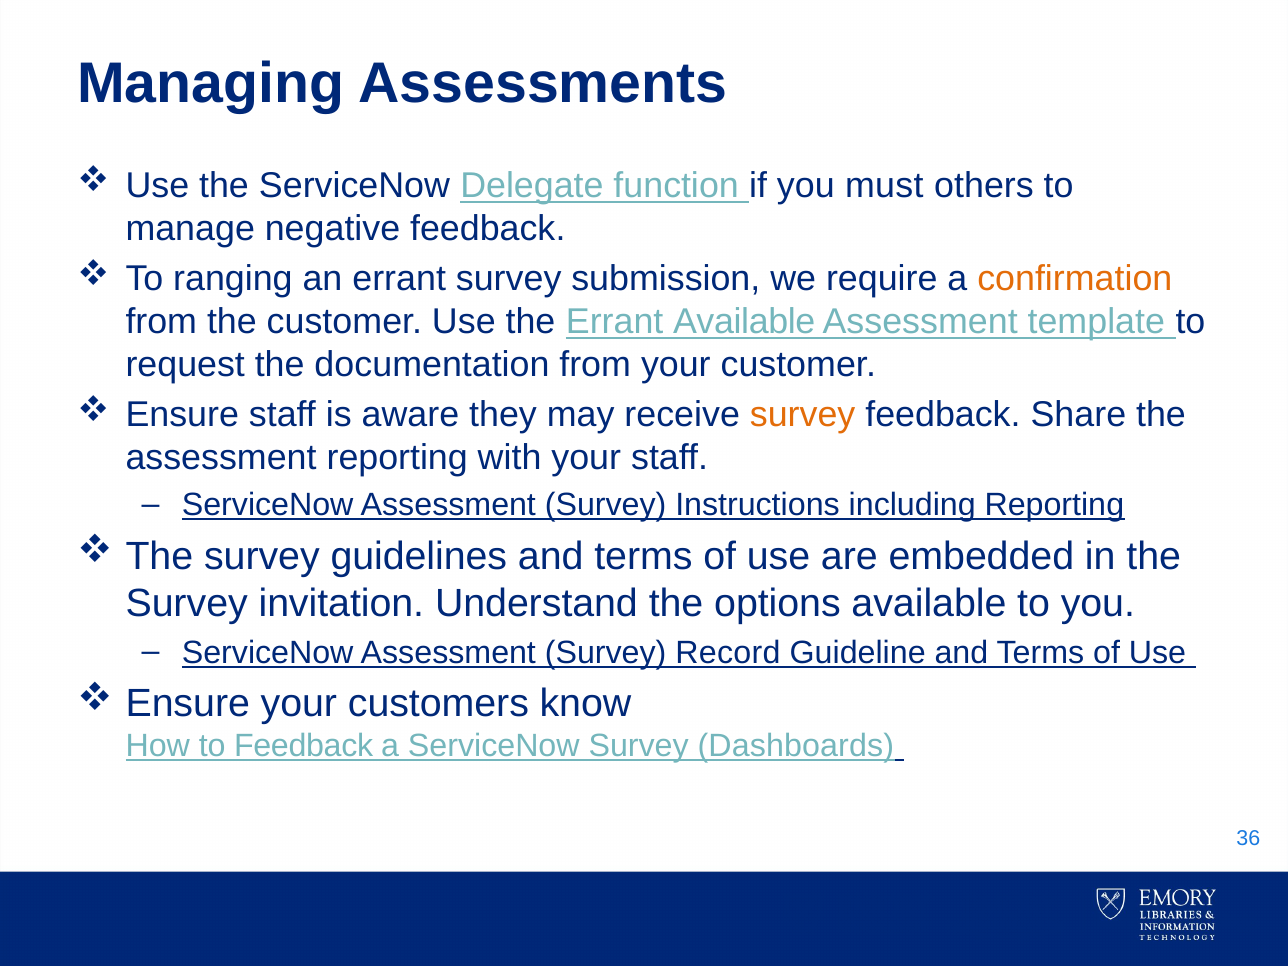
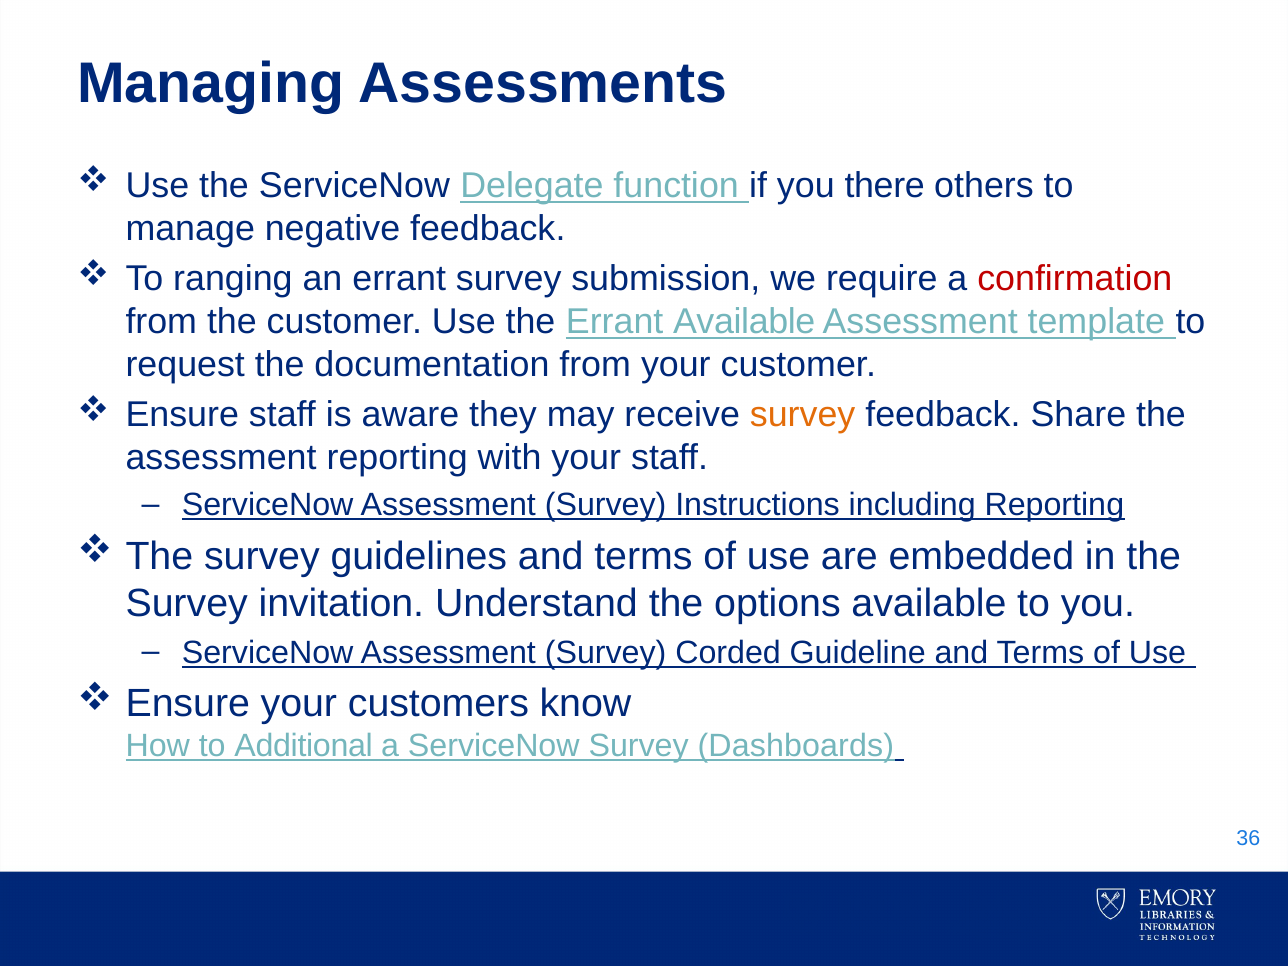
must: must -> there
confirmation colour: orange -> red
Record: Record -> Corded
to Feedback: Feedback -> Additional
